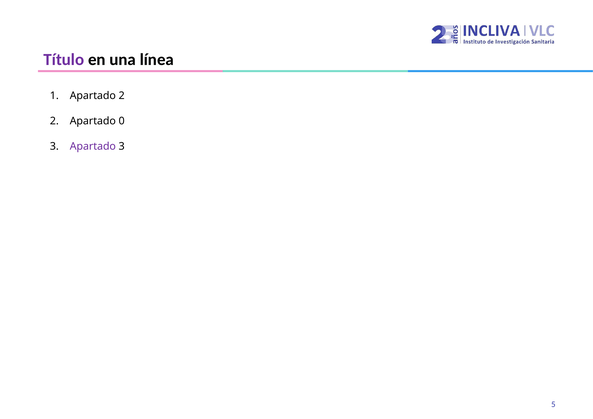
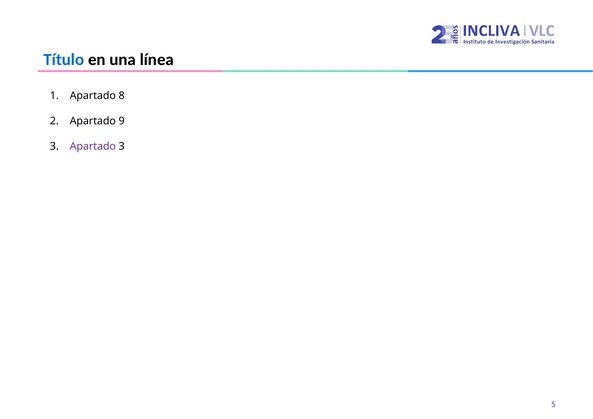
Título colour: purple -> blue
Apartado 2: 2 -> 8
0: 0 -> 9
